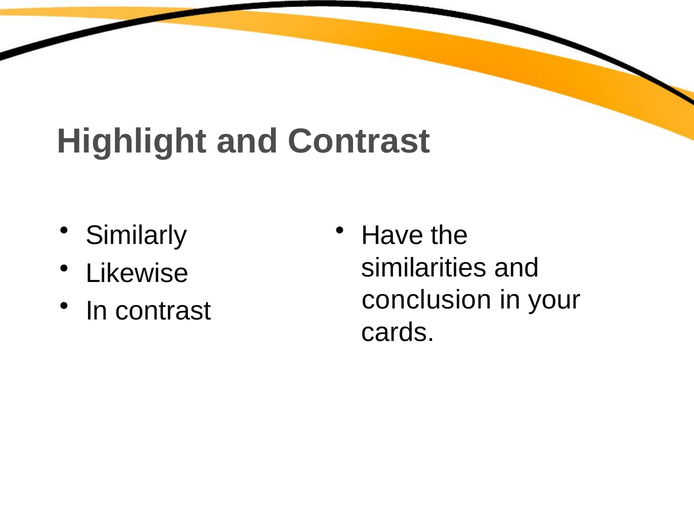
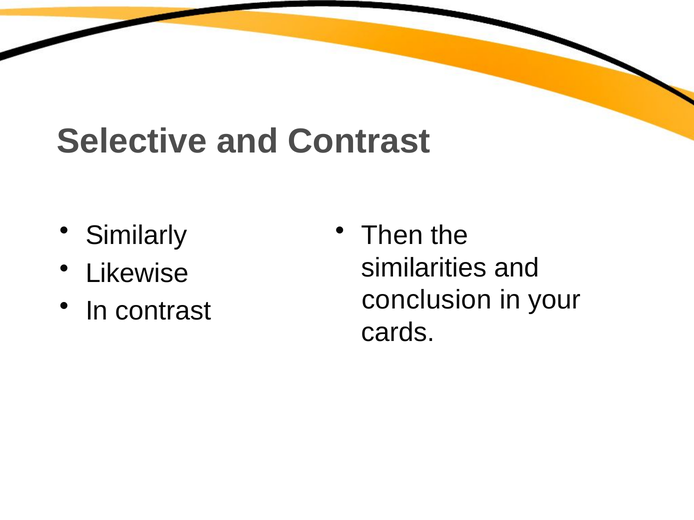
Highlight: Highlight -> Selective
Have: Have -> Then
